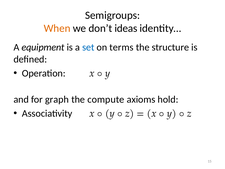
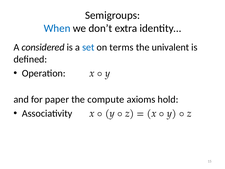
When colour: orange -> blue
ideas: ideas -> extra
equipment: equipment -> considered
structure: structure -> univalent
graph: graph -> paper
